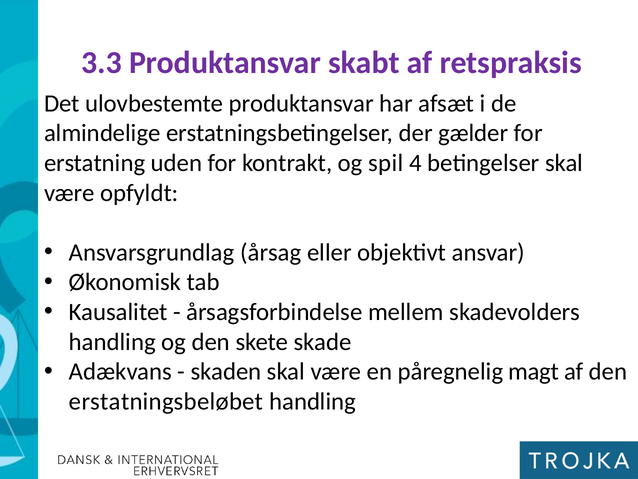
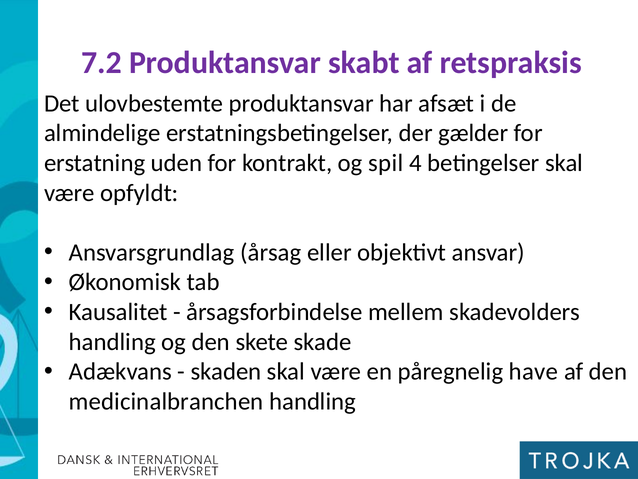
3.3: 3.3 -> 7.2
magt: magt -> have
erstatningsbeløbet: erstatningsbeløbet -> medicinalbranchen
